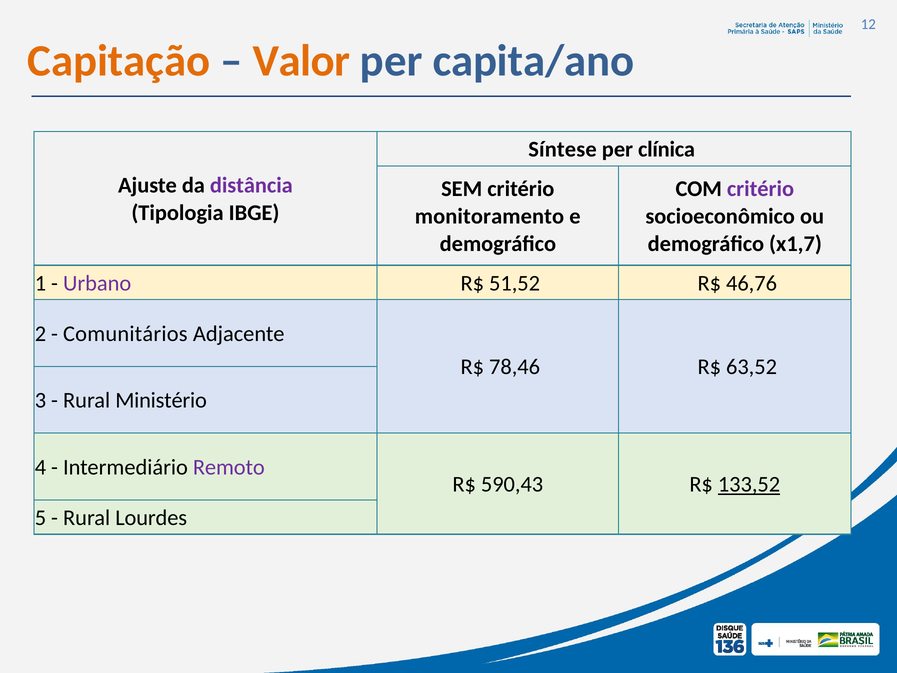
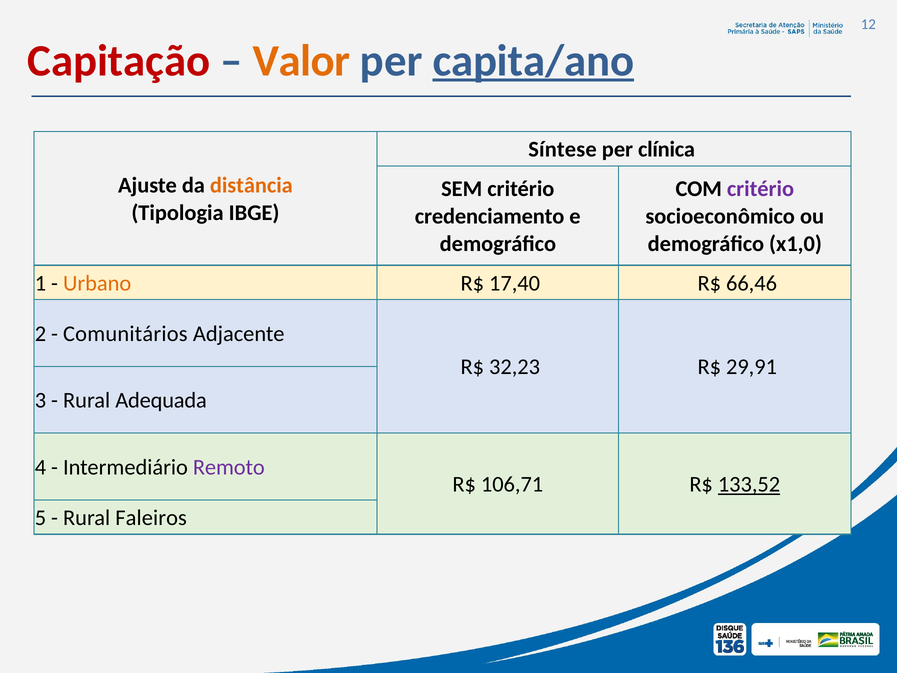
Capitação colour: orange -> red
capita/ano underline: none -> present
distância colour: purple -> orange
monitoramento: monitoramento -> credenciamento
x1,7: x1,7 -> x1,0
Urbano colour: purple -> orange
51,52: 51,52 -> 17,40
46,76: 46,76 -> 66,46
78,46: 78,46 -> 32,23
63,52: 63,52 -> 29,91
Ministério: Ministério -> Adequada
590,43: 590,43 -> 106,71
Lourdes: Lourdes -> Faleiros
